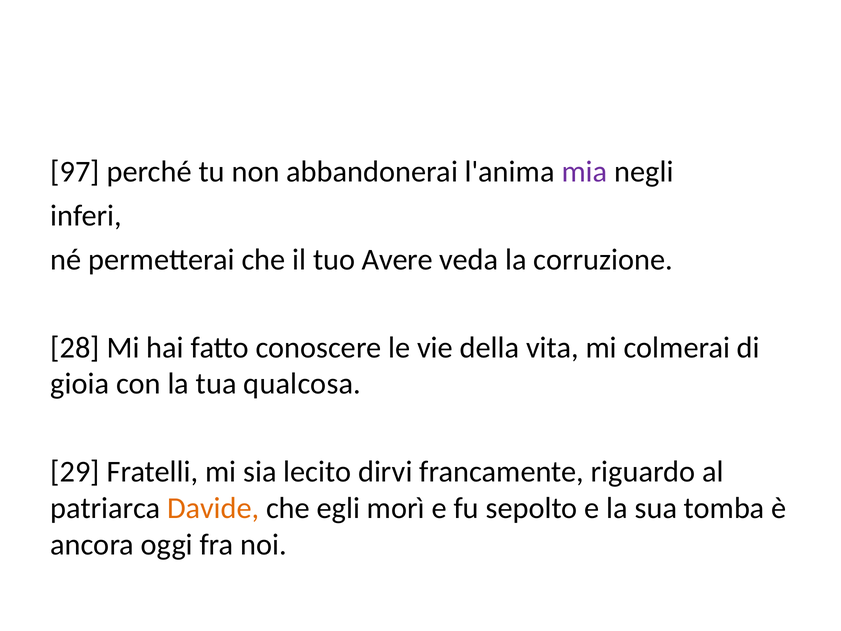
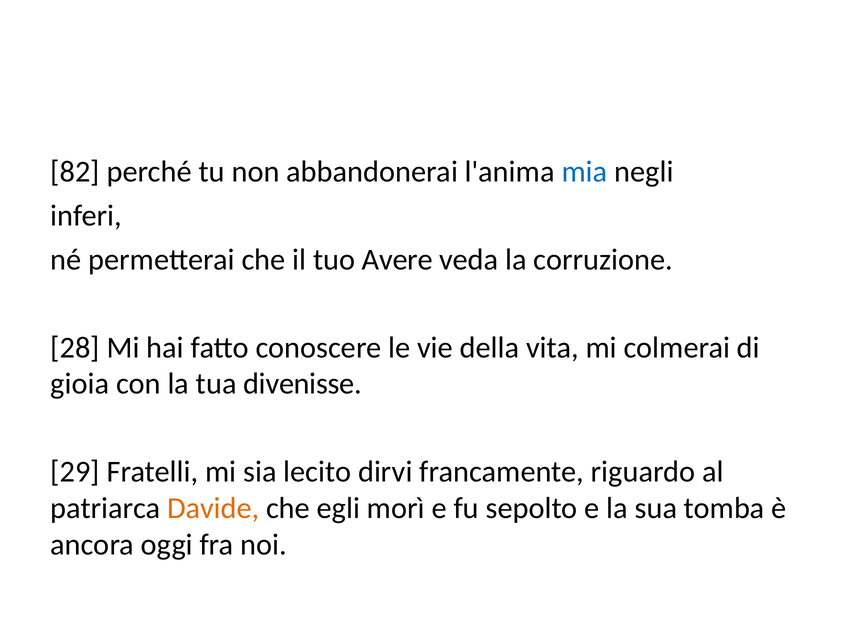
97: 97 -> 82
mia colour: purple -> blue
qualcosa: qualcosa -> divenisse
